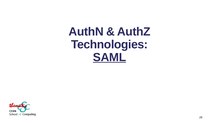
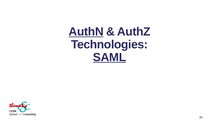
AuthN underline: none -> present
